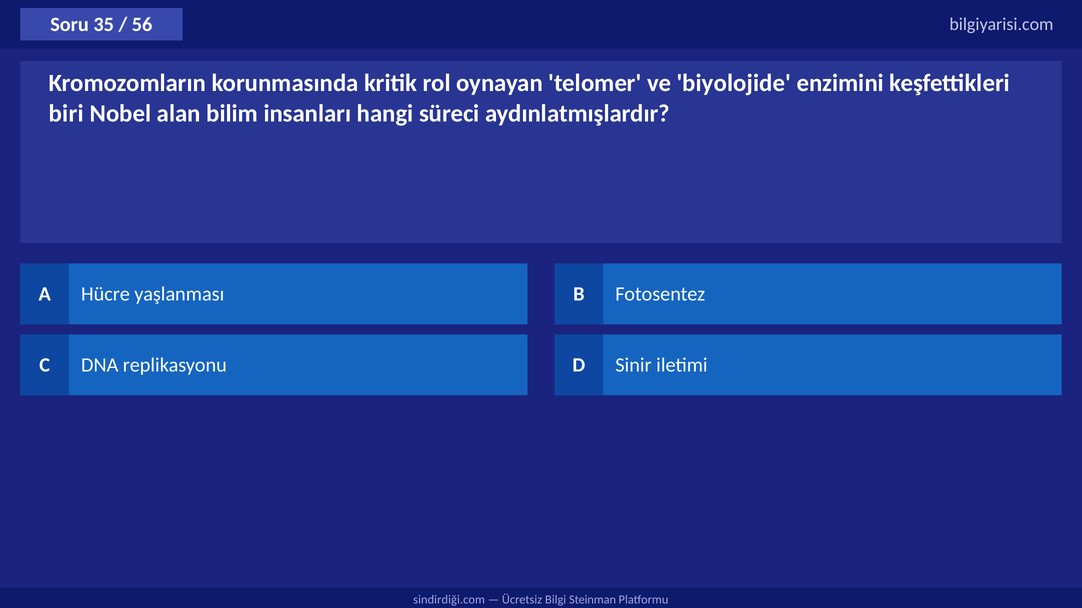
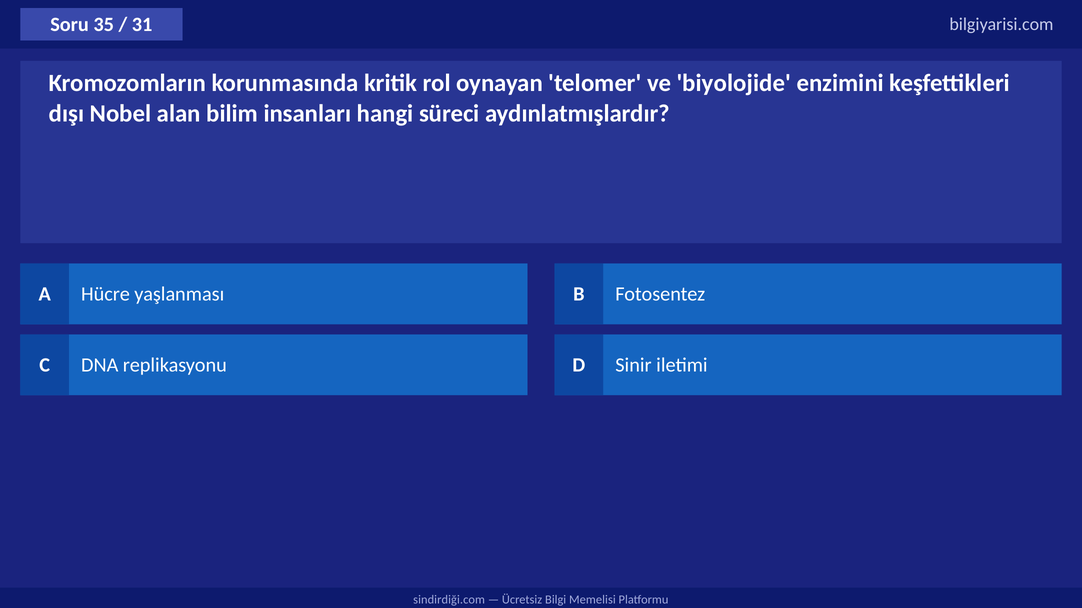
56: 56 -> 31
biri: biri -> dışı
Steinman: Steinman -> Memelisi
